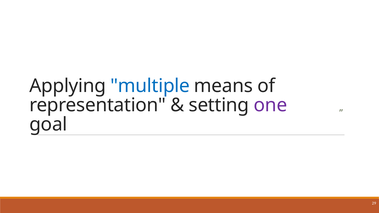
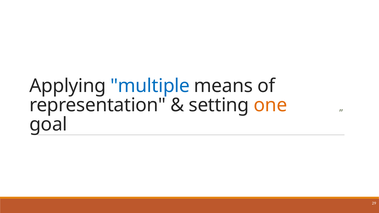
one colour: purple -> orange
